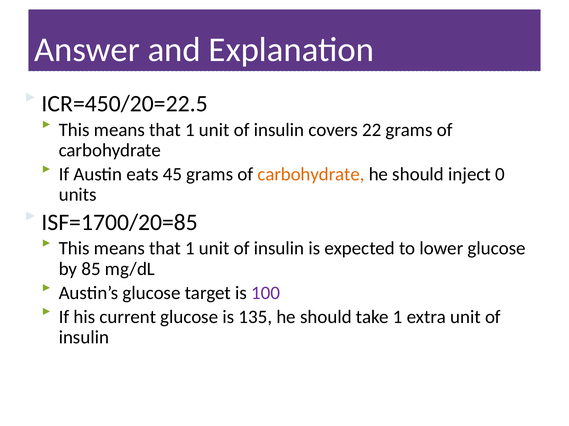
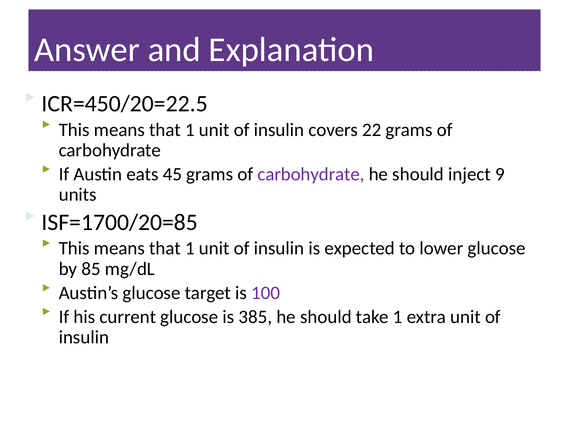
carbohydrate at (311, 174) colour: orange -> purple
0: 0 -> 9
135: 135 -> 385
